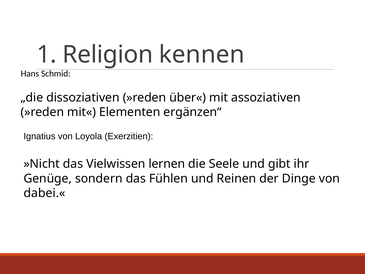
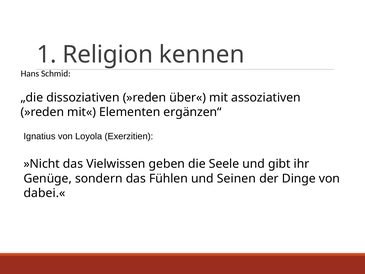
lernen: lernen -> geben
Reinen: Reinen -> Seinen
